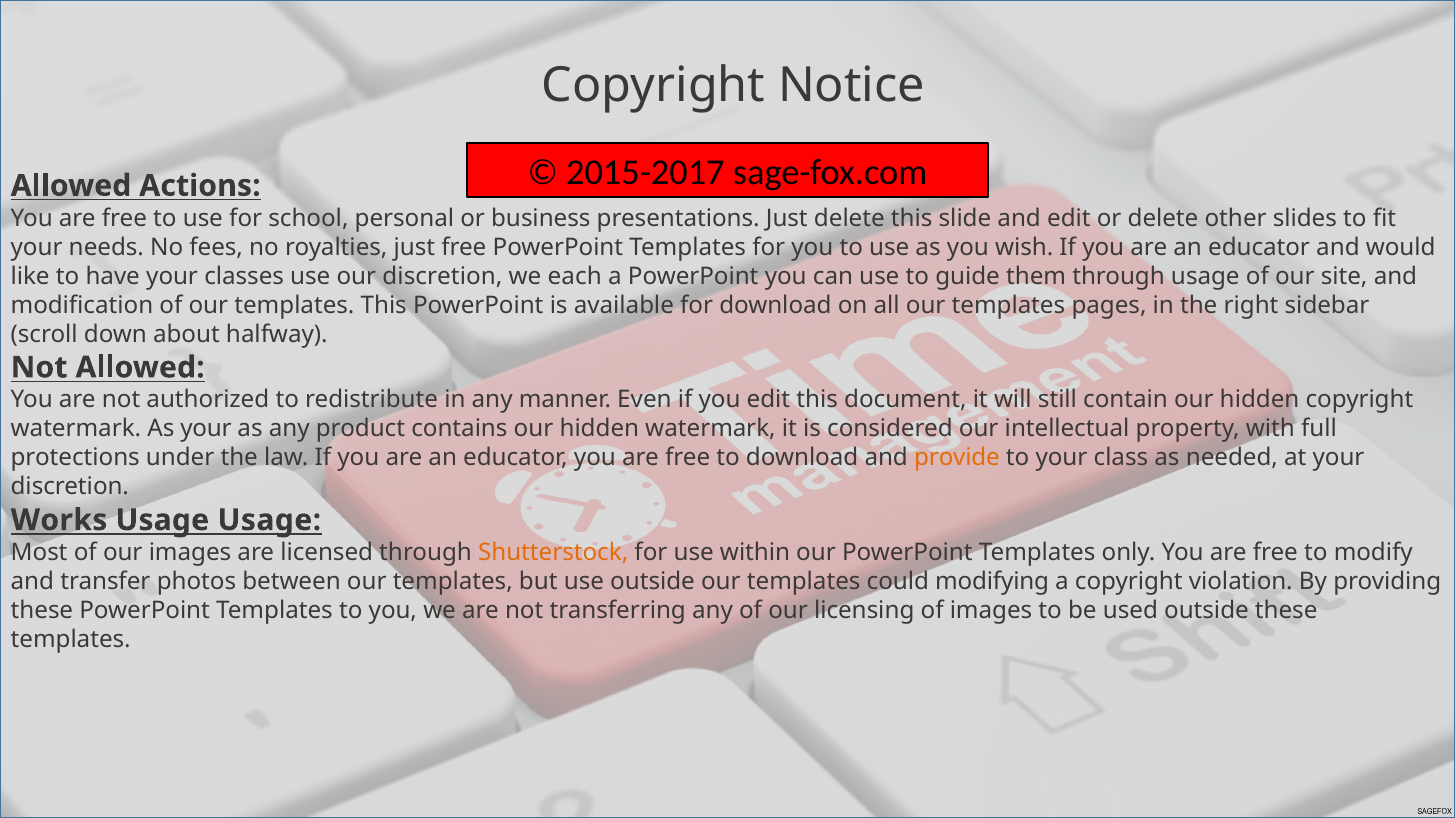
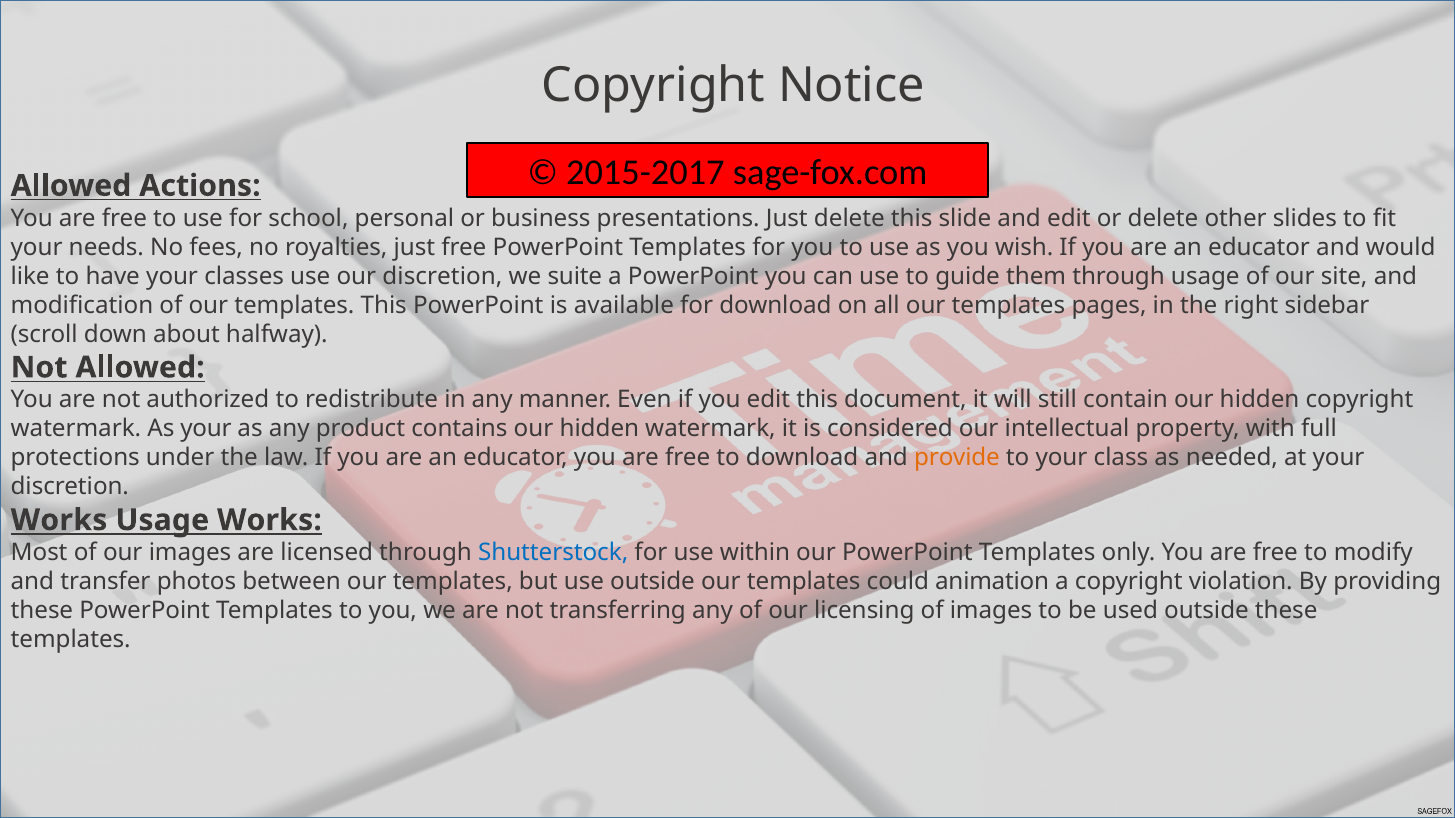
each: each -> suite
Usage Usage: Usage -> Works
Shutterstock colour: orange -> blue
modifying: modifying -> animation
